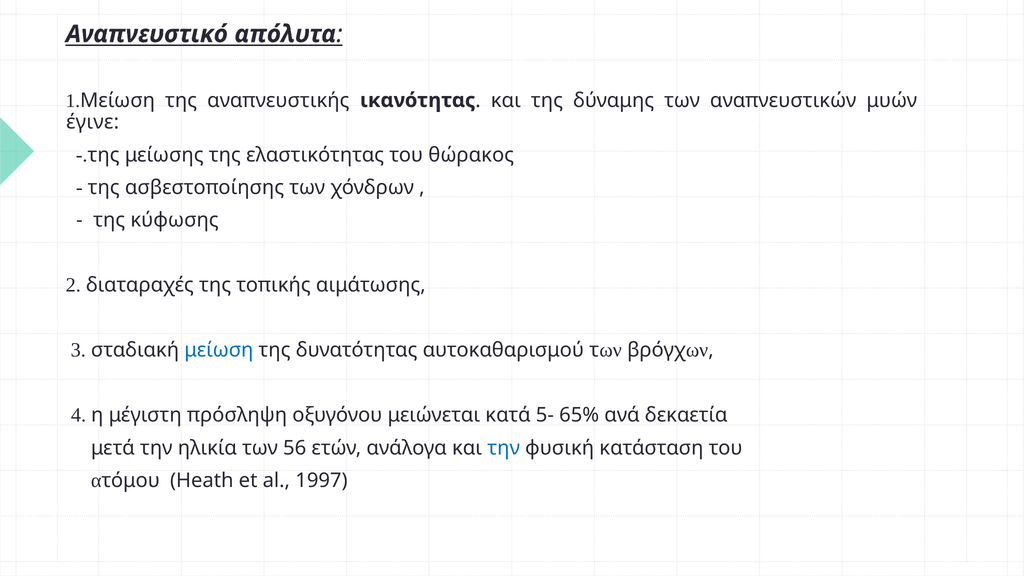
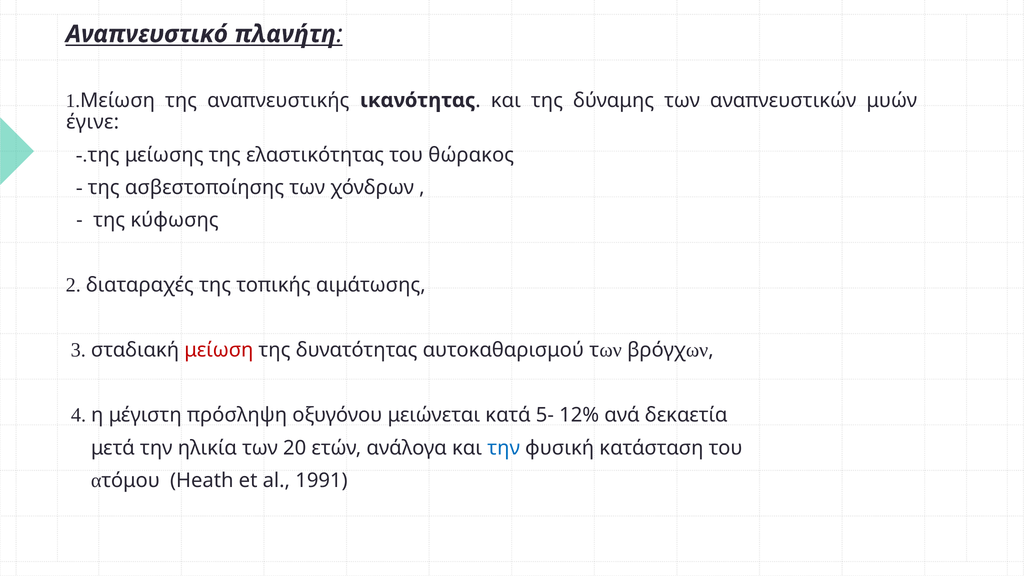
απόλυτα: απόλυτα -> πλανήτη
μείωση at (219, 350) colour: blue -> red
65%: 65% -> 12%
56: 56 -> 20
1997: 1997 -> 1991
